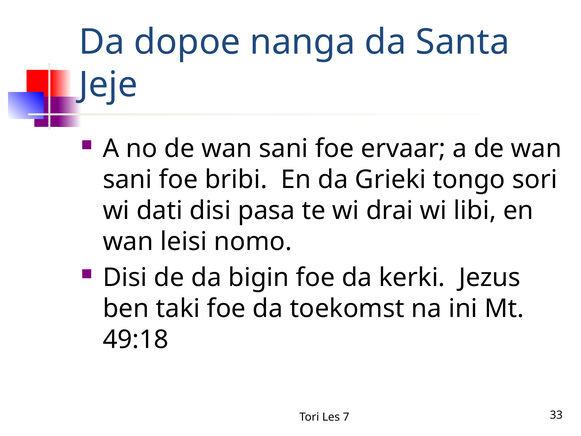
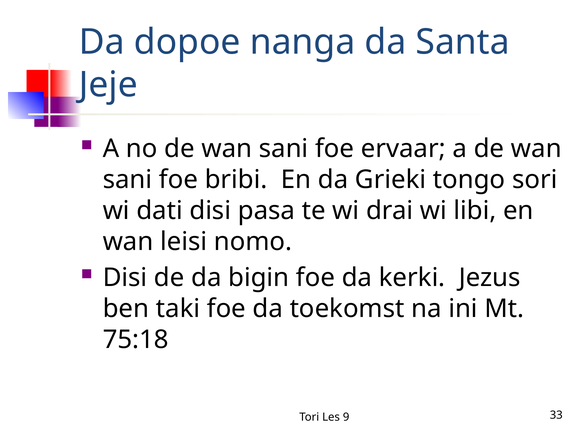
49:18: 49:18 -> 75:18
7: 7 -> 9
